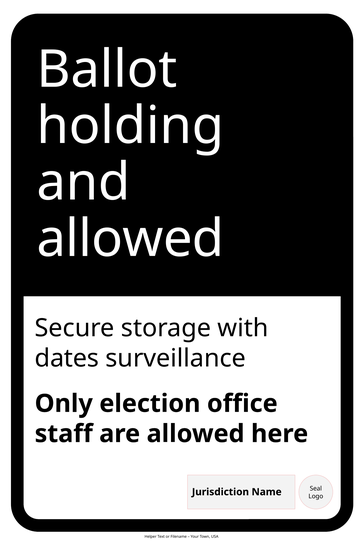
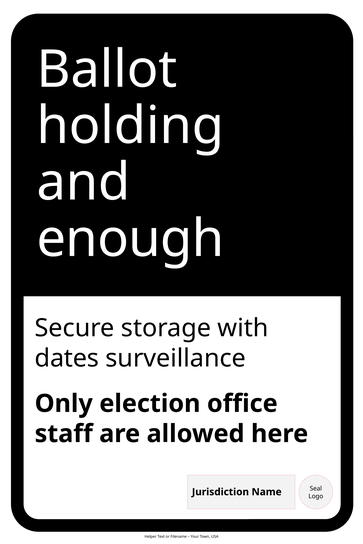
allowed at (130, 239): allowed -> enough
